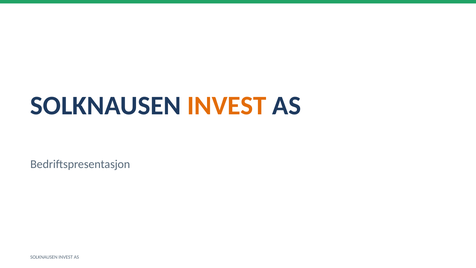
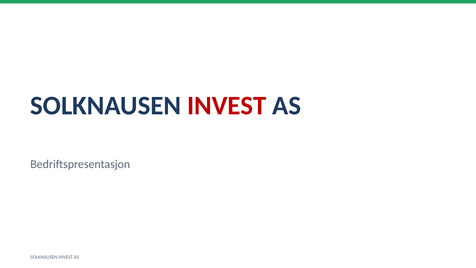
INVEST at (227, 106) colour: orange -> red
